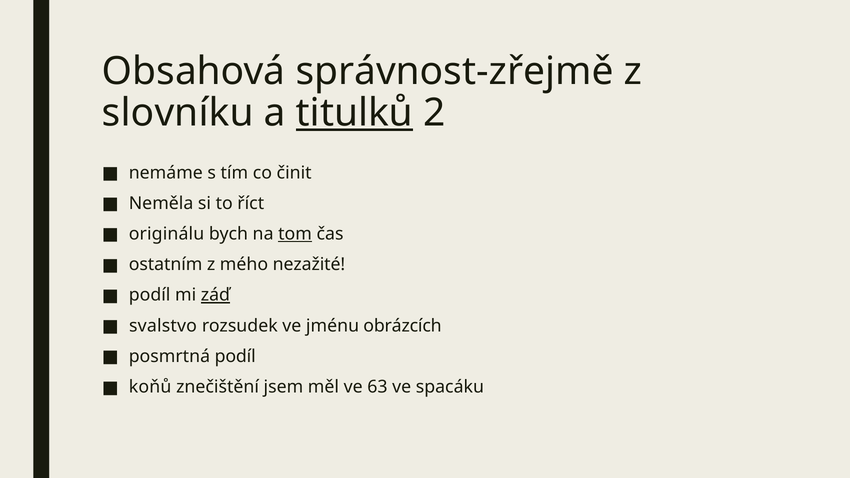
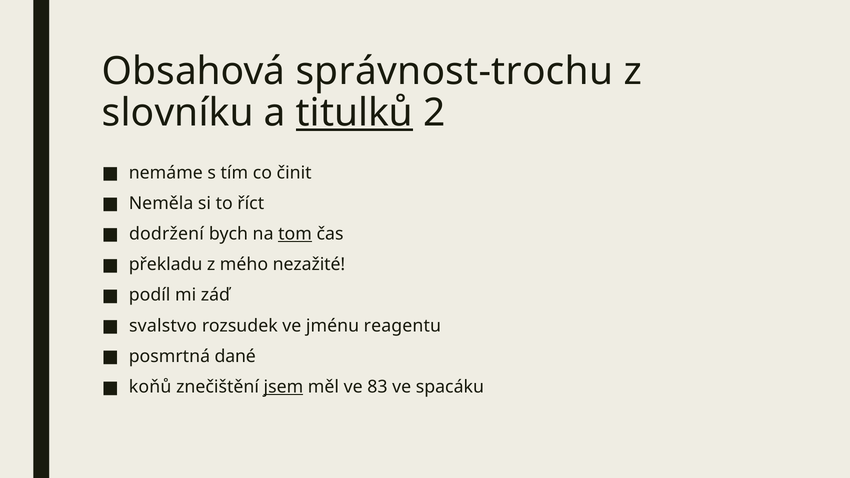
správnost-zřejmě: správnost-zřejmě -> správnost-trochu
originálu: originálu -> dodržení
ostatním: ostatním -> překladu
záď underline: present -> none
obrázcích: obrázcích -> reagentu
posmrtná podíl: podíl -> dané
jsem underline: none -> present
63: 63 -> 83
